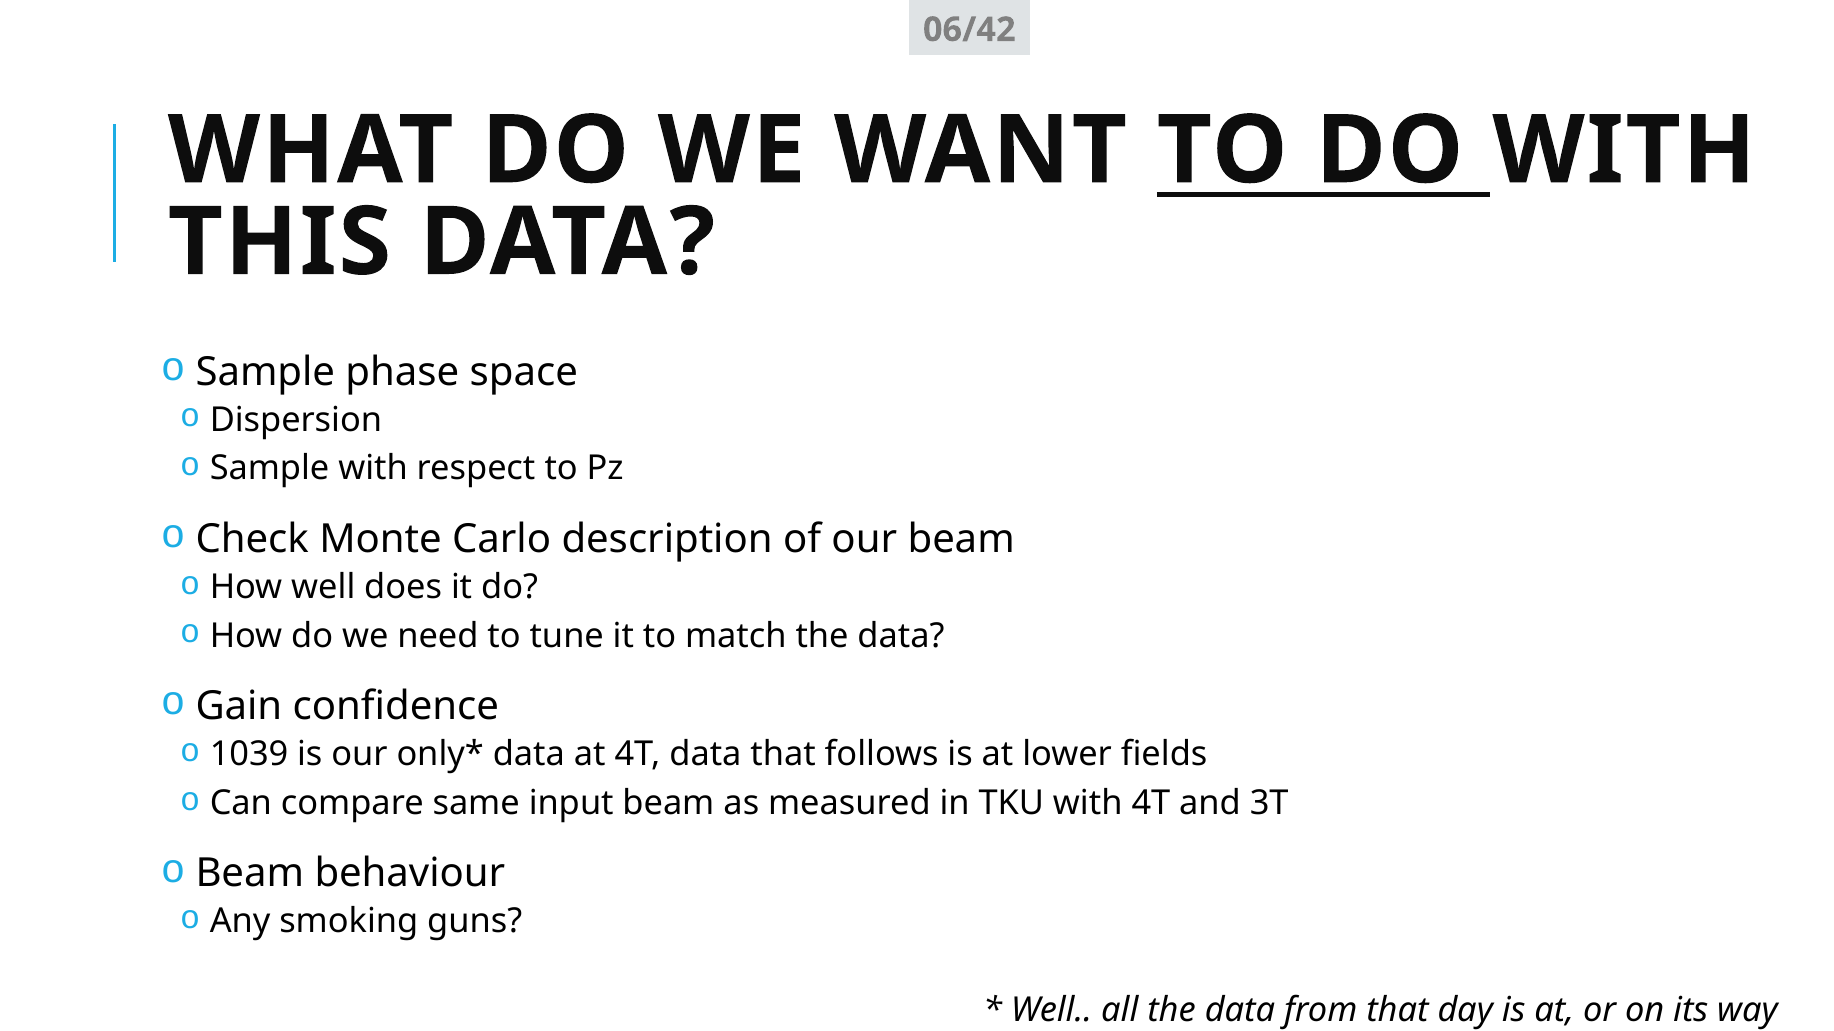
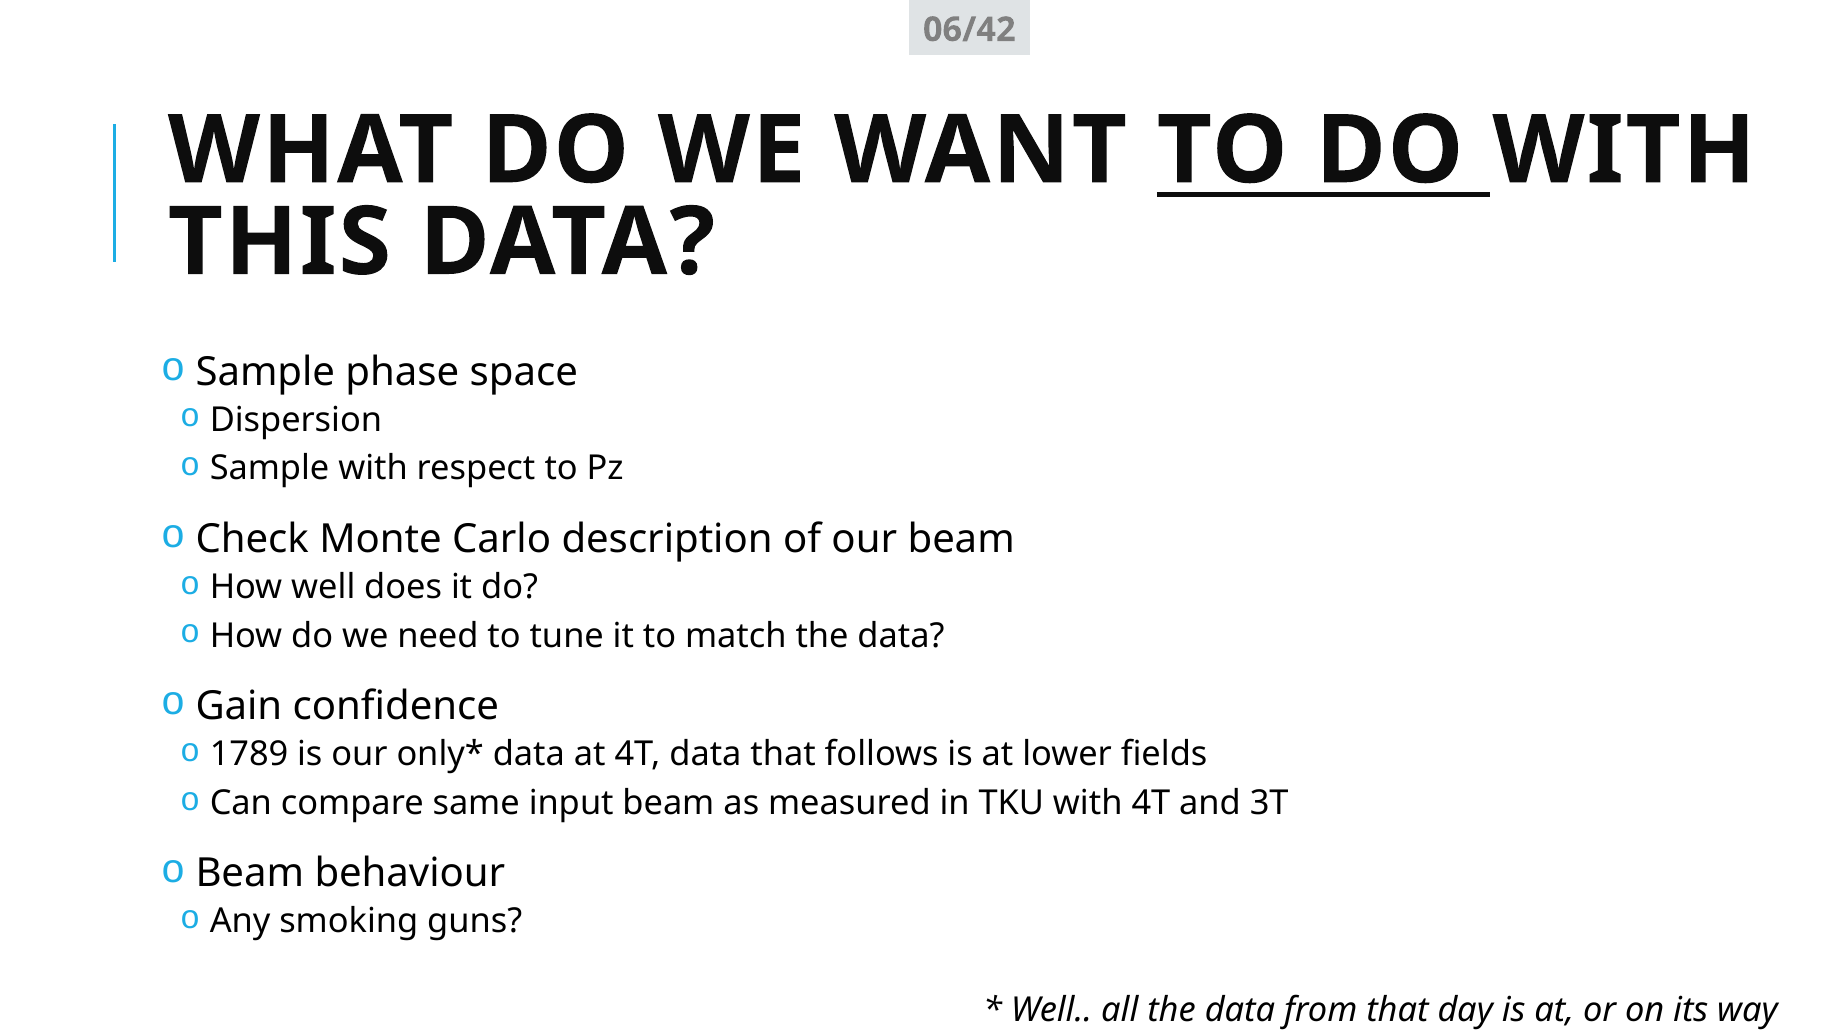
1039: 1039 -> 1789
